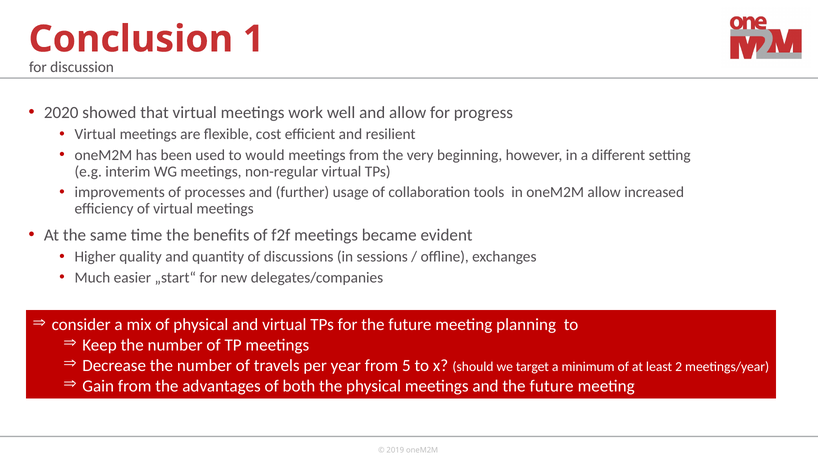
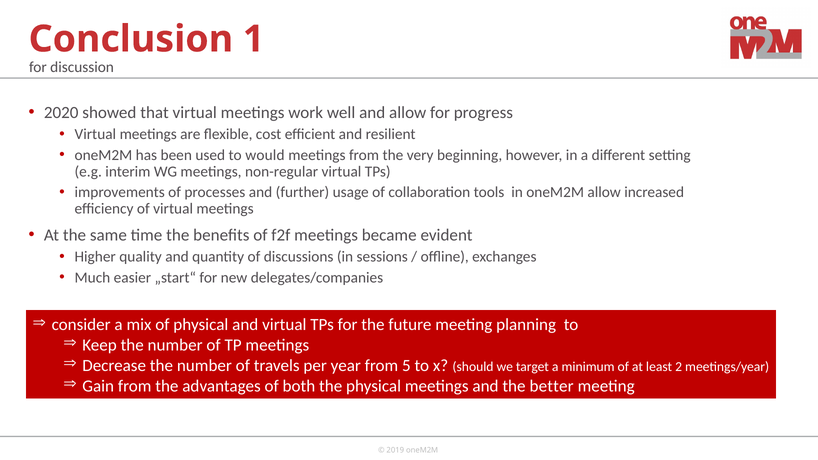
and the future: future -> better
